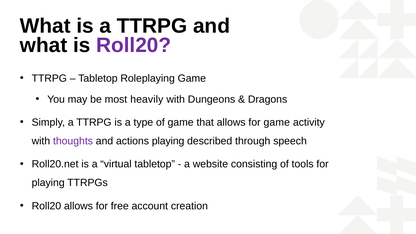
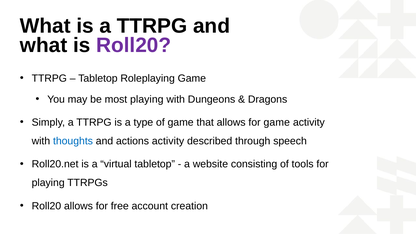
most heavily: heavily -> playing
thoughts colour: purple -> blue
actions playing: playing -> activity
